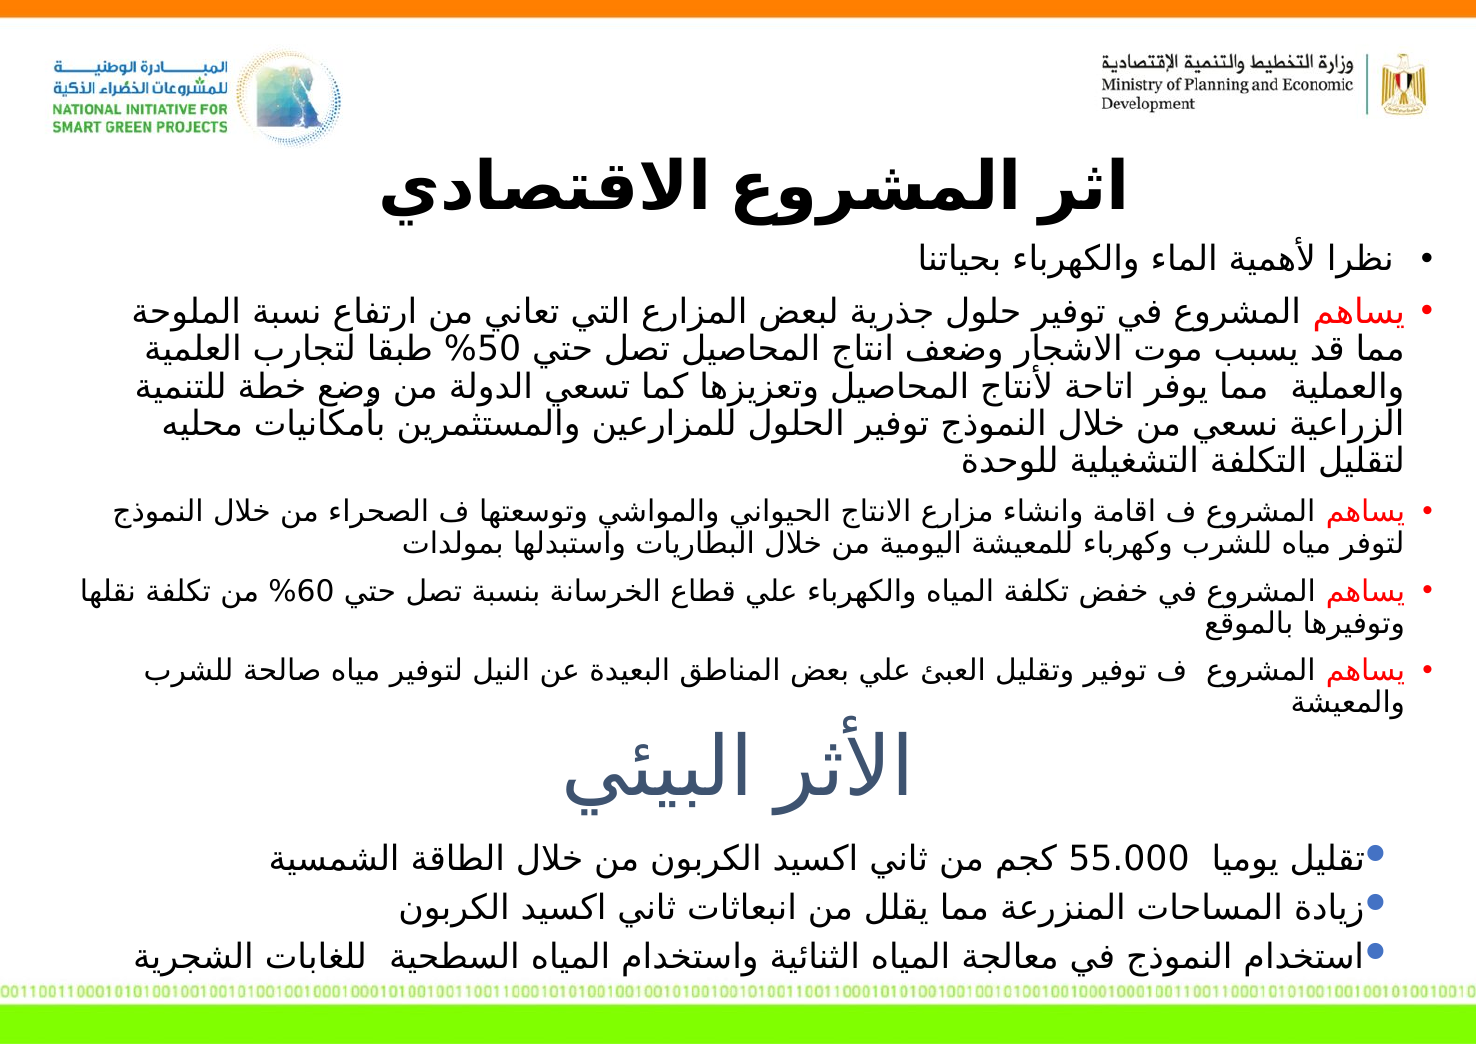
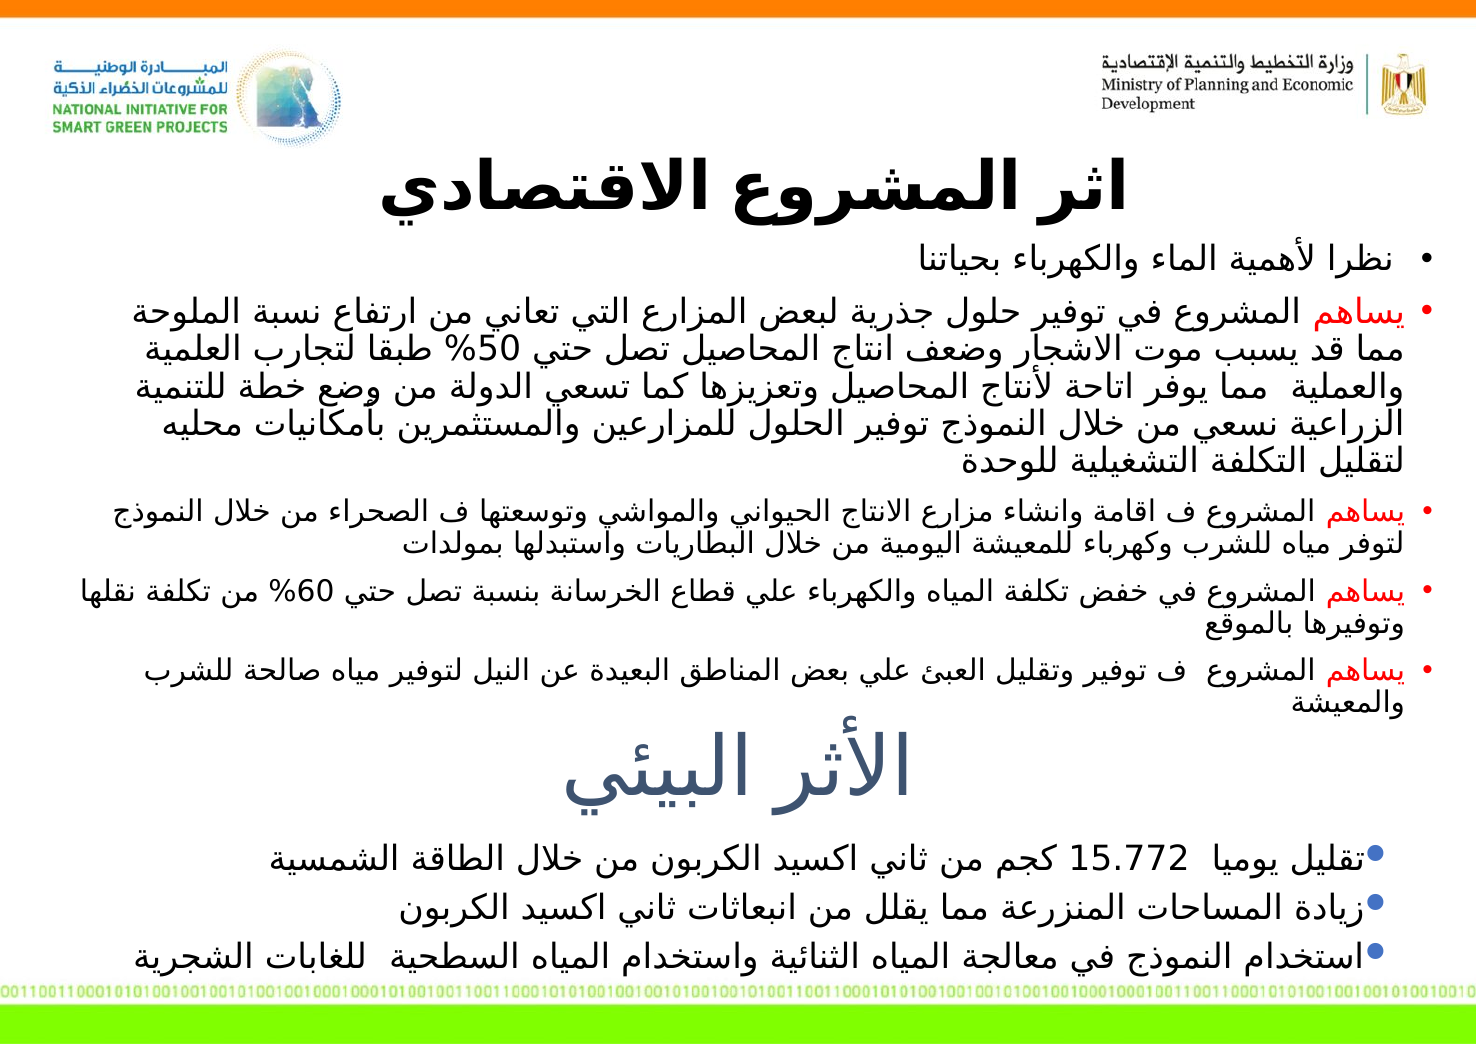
55.000: 55.000 -> 15.772
